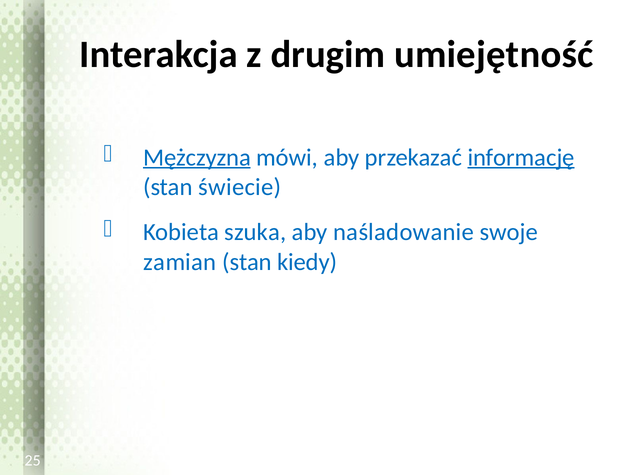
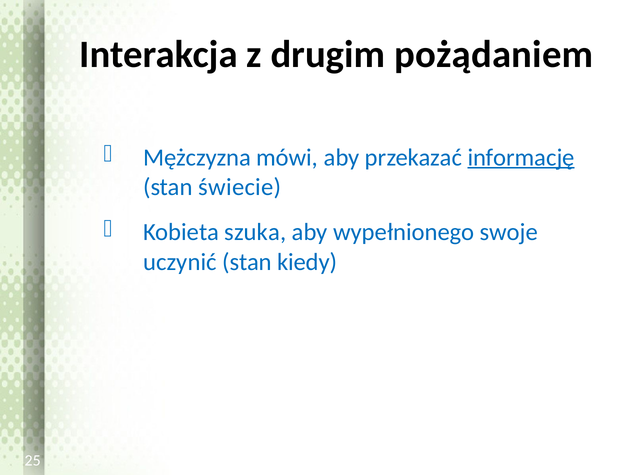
umiejętność: umiejętność -> pożądaniem
Mężczyzna underline: present -> none
naśladowanie: naśladowanie -> wypełnionego
zamian: zamian -> uczynić
